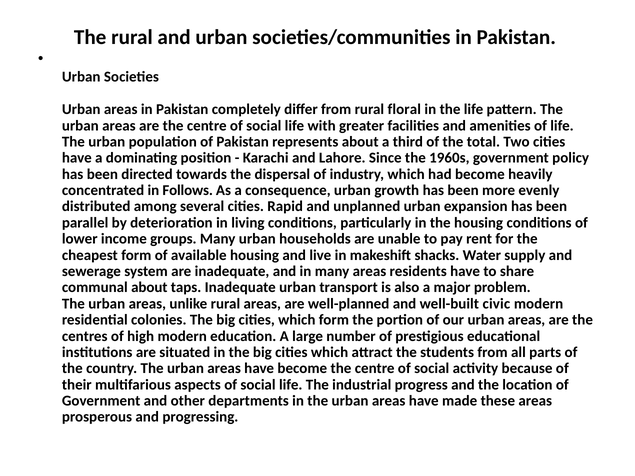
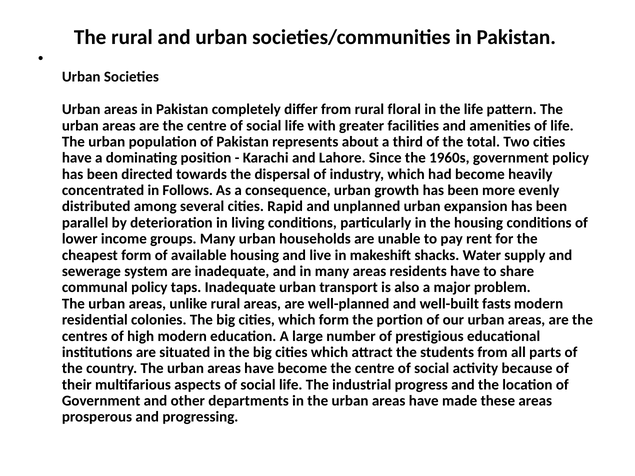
communal about: about -> policy
civic: civic -> fasts
